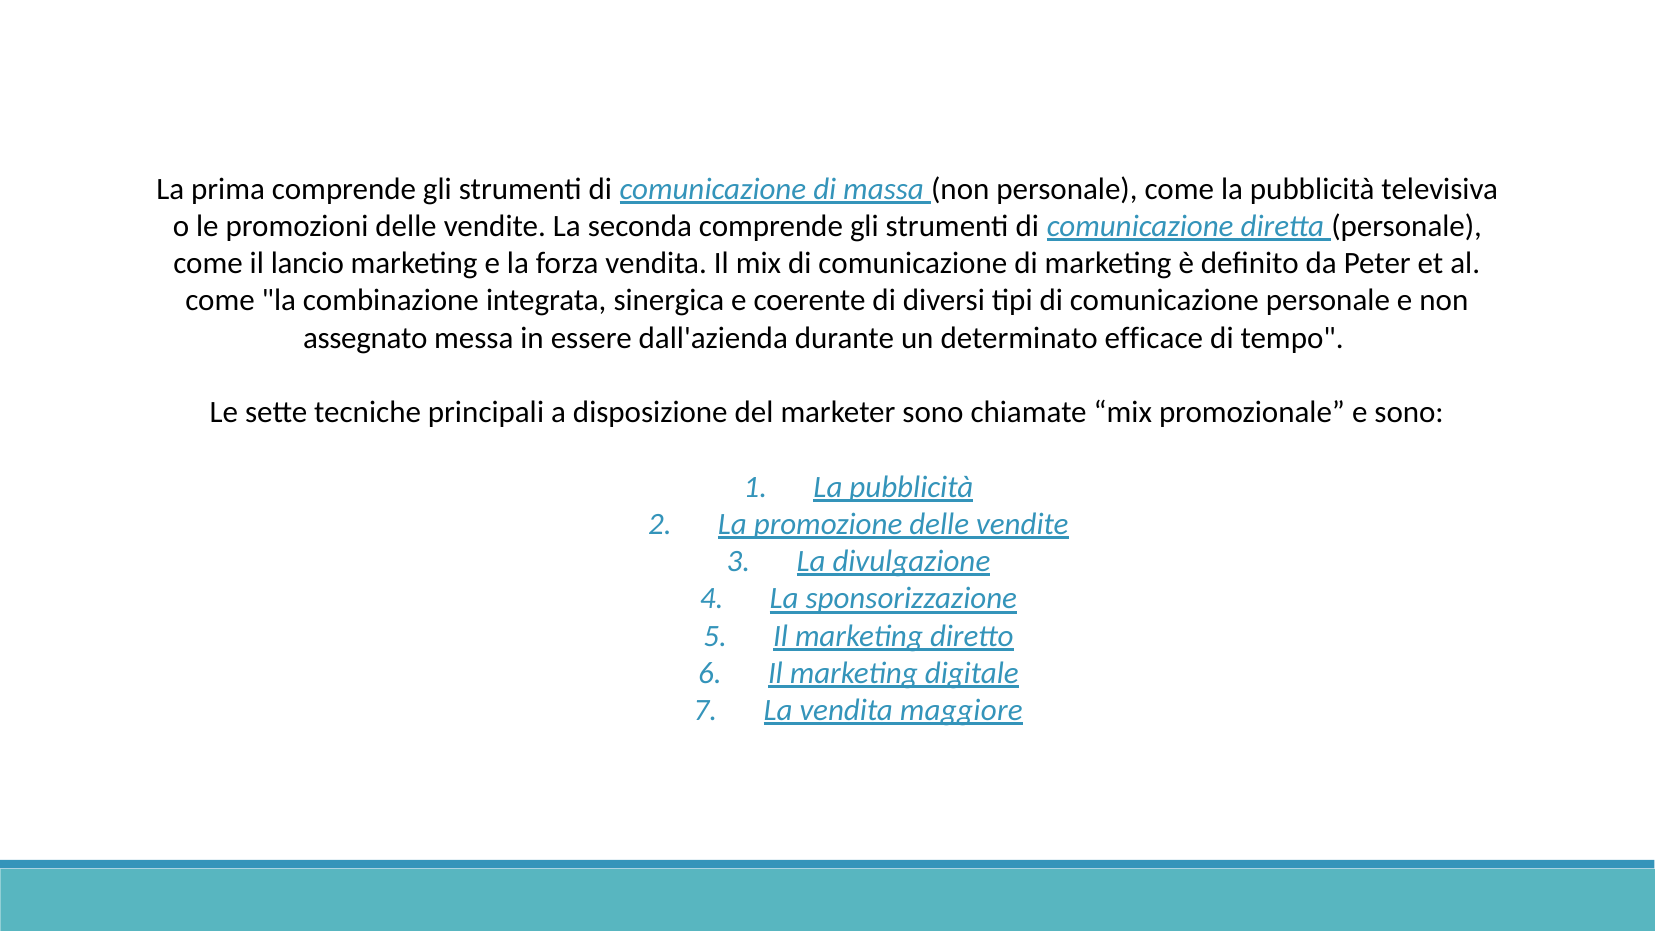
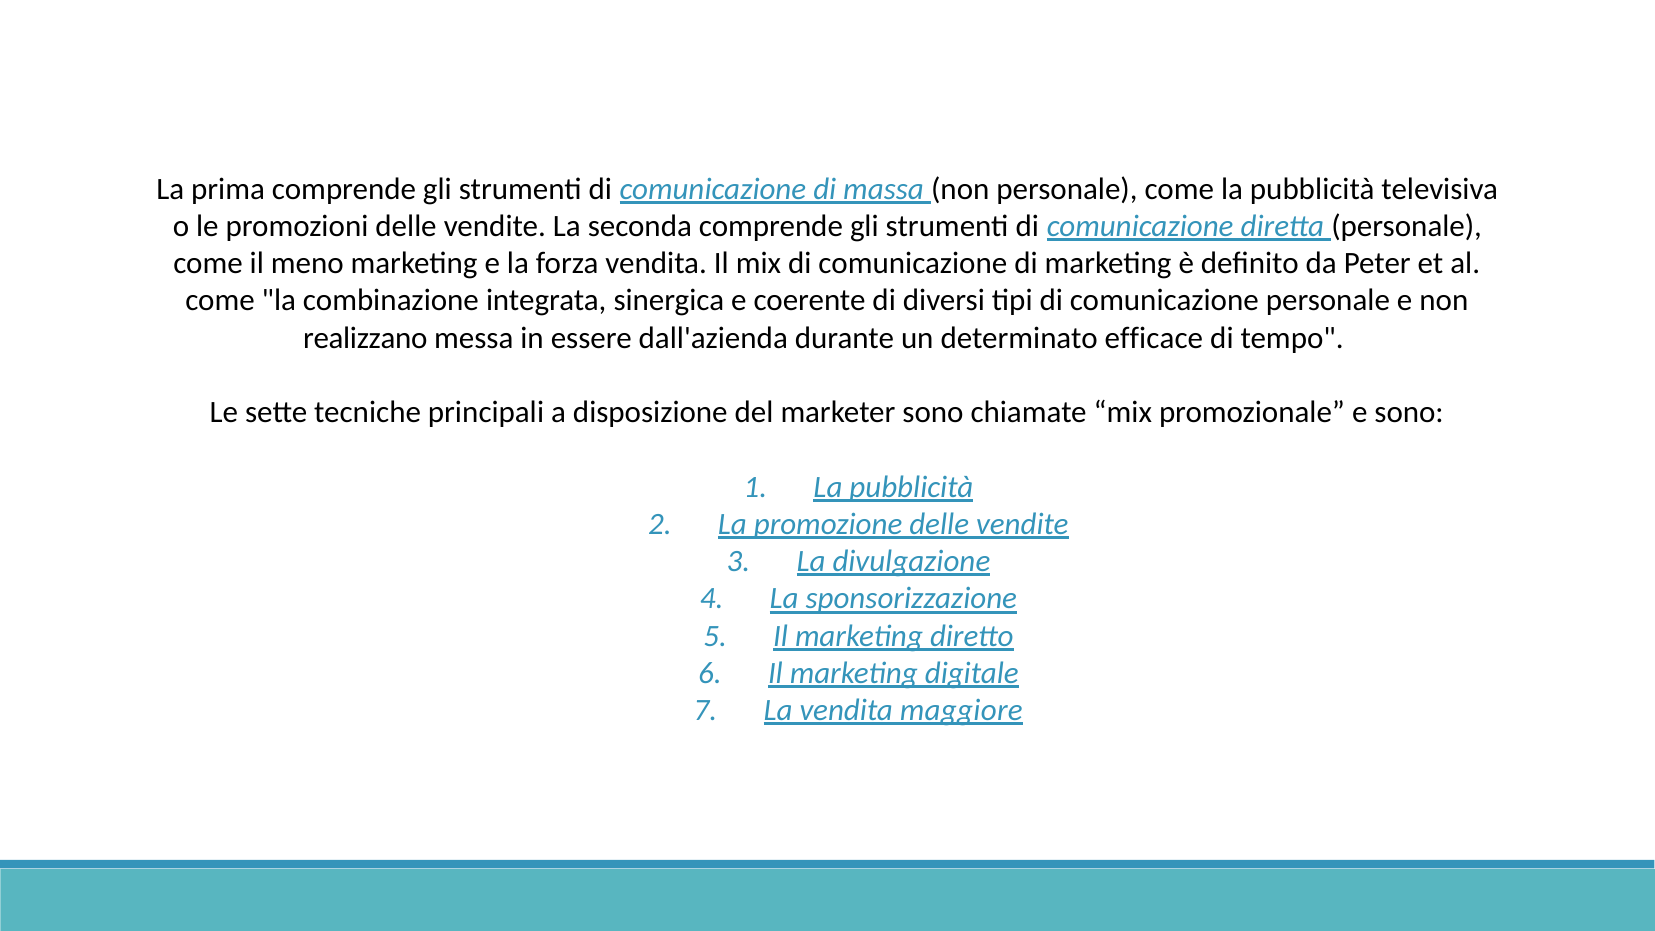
lancio: lancio -> meno
assegnato: assegnato -> realizzano
